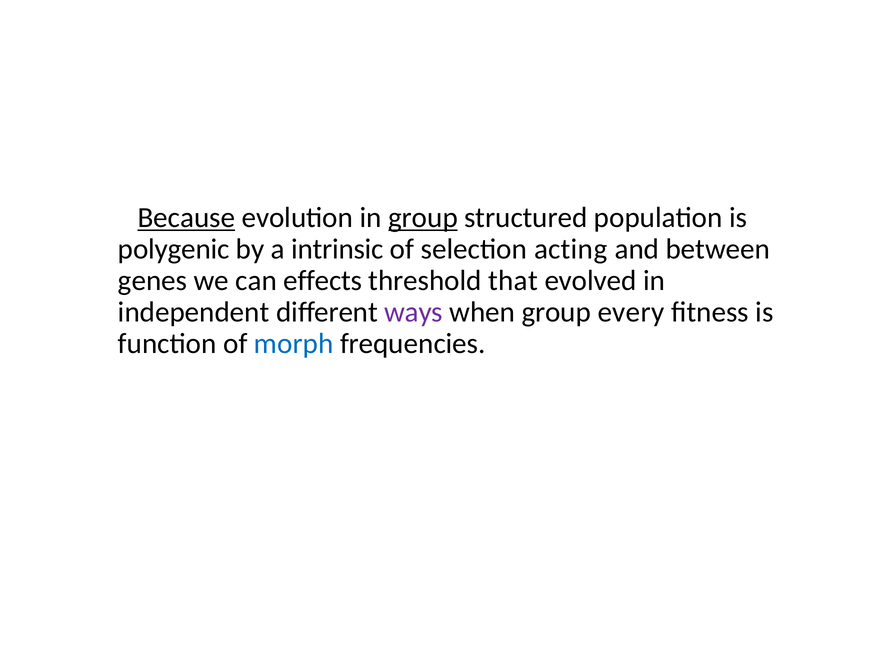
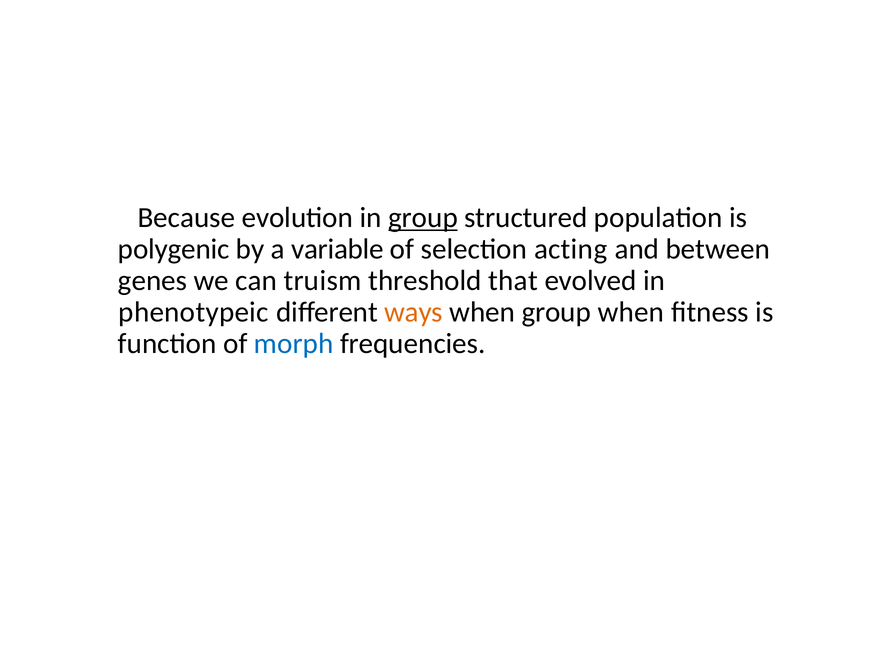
Because underline: present -> none
intrinsic: intrinsic -> variable
effects: effects -> truism
independent: independent -> phenotypeic
ways colour: purple -> orange
group every: every -> when
